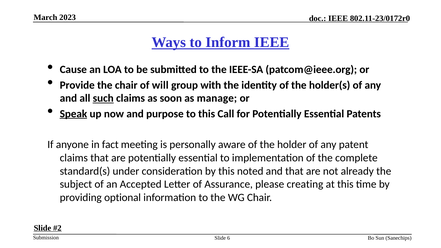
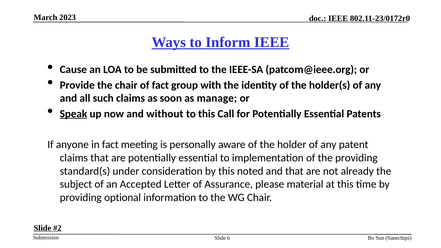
of will: will -> fact
such underline: present -> none
purpose: purpose -> without
the complete: complete -> providing
creating: creating -> material
